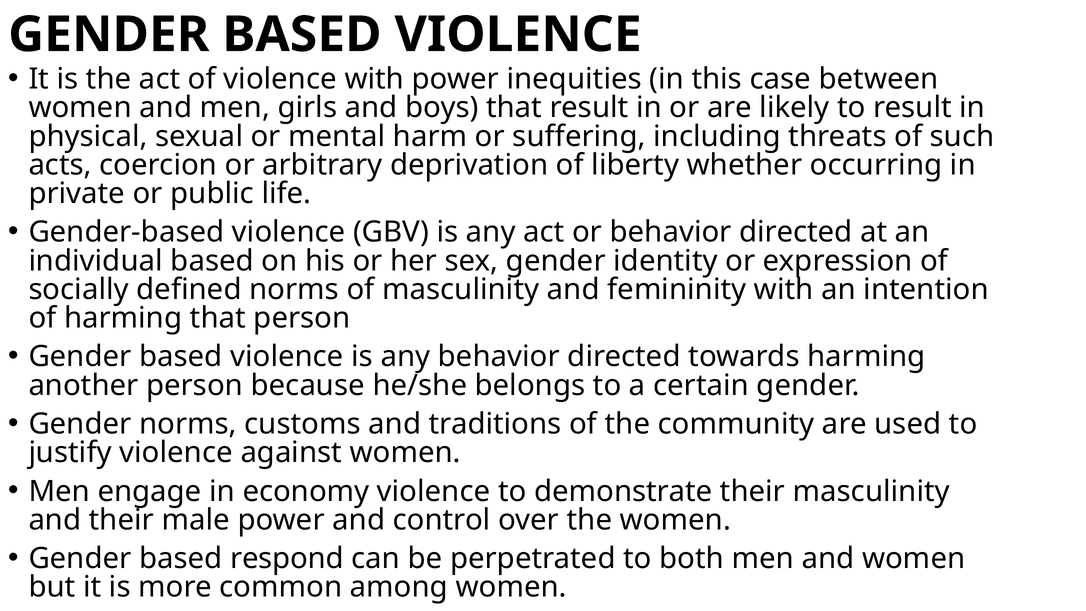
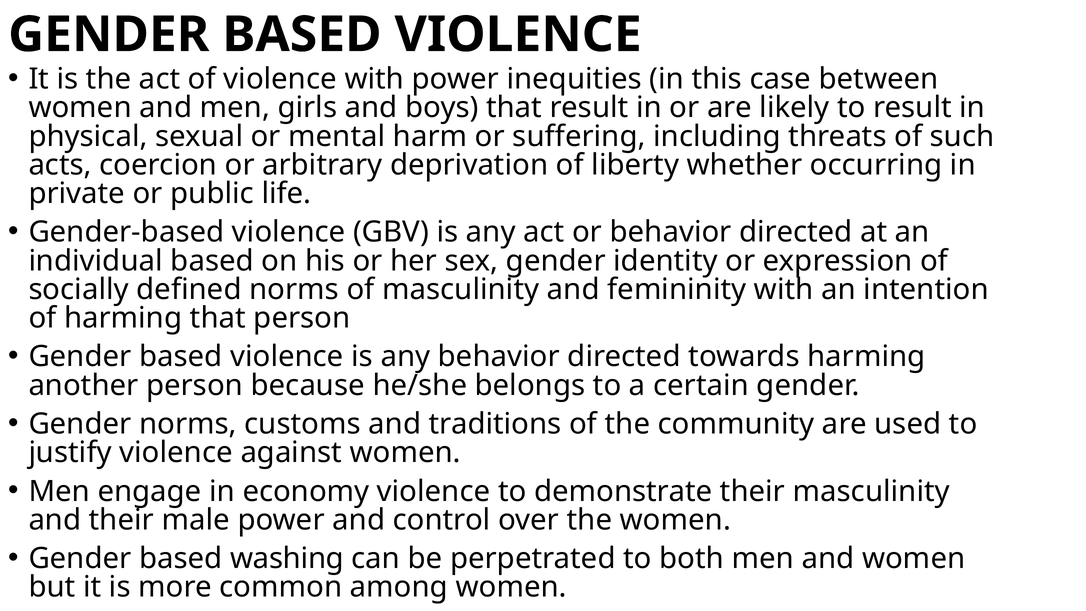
respond: respond -> washing
